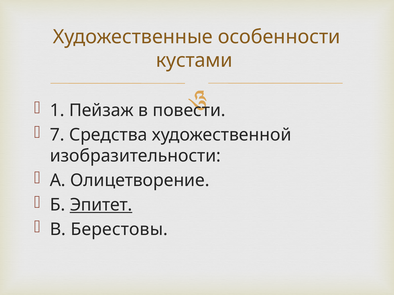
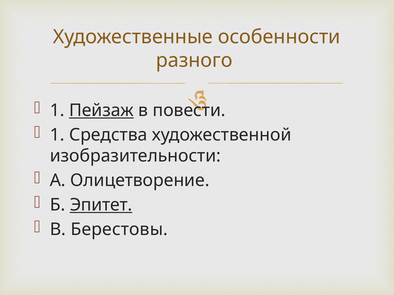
кустами: кустами -> разного
Пейзаж underline: none -> present
7 at (57, 135): 7 -> 1
